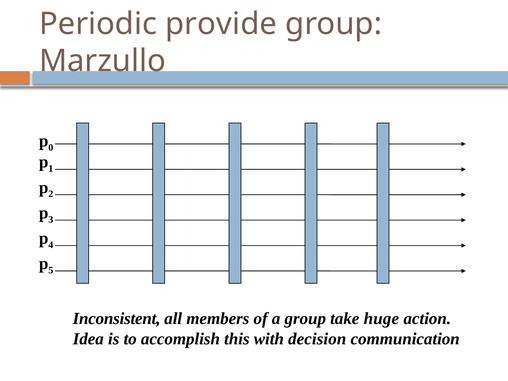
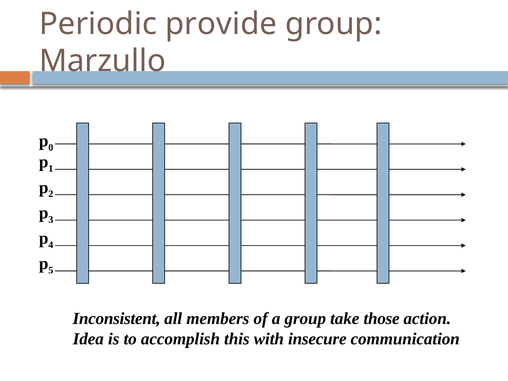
huge: huge -> those
decision: decision -> insecure
